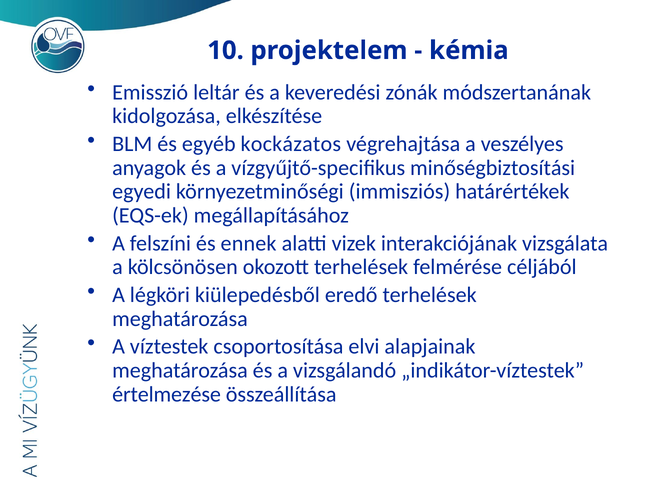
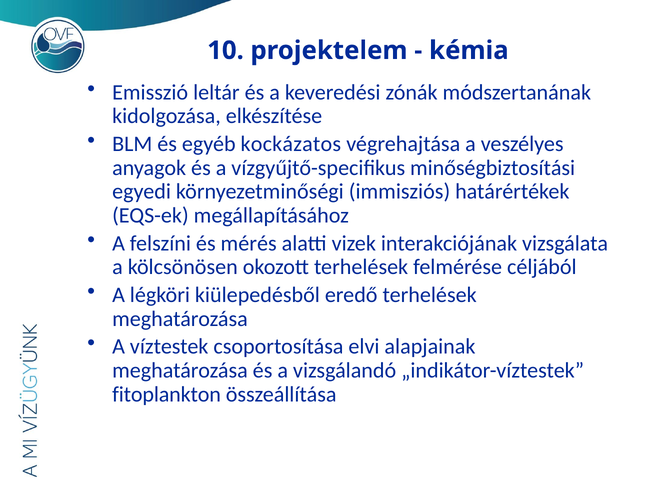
ennek: ennek -> mérés
értelmezése: értelmezése -> fitoplankton
